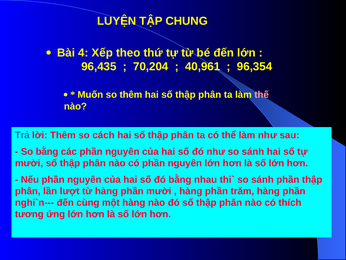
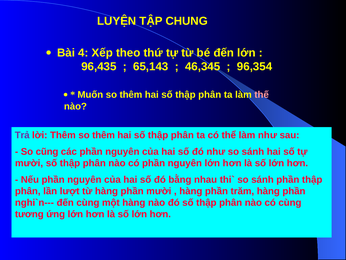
70,204: 70,204 -> 65,143
40,961: 40,961 -> 46,345
Trả colour: blue -> purple
cách at (103, 135): cách -> thêm
So bằng: bằng -> cũng
có thích: thích -> cùng
